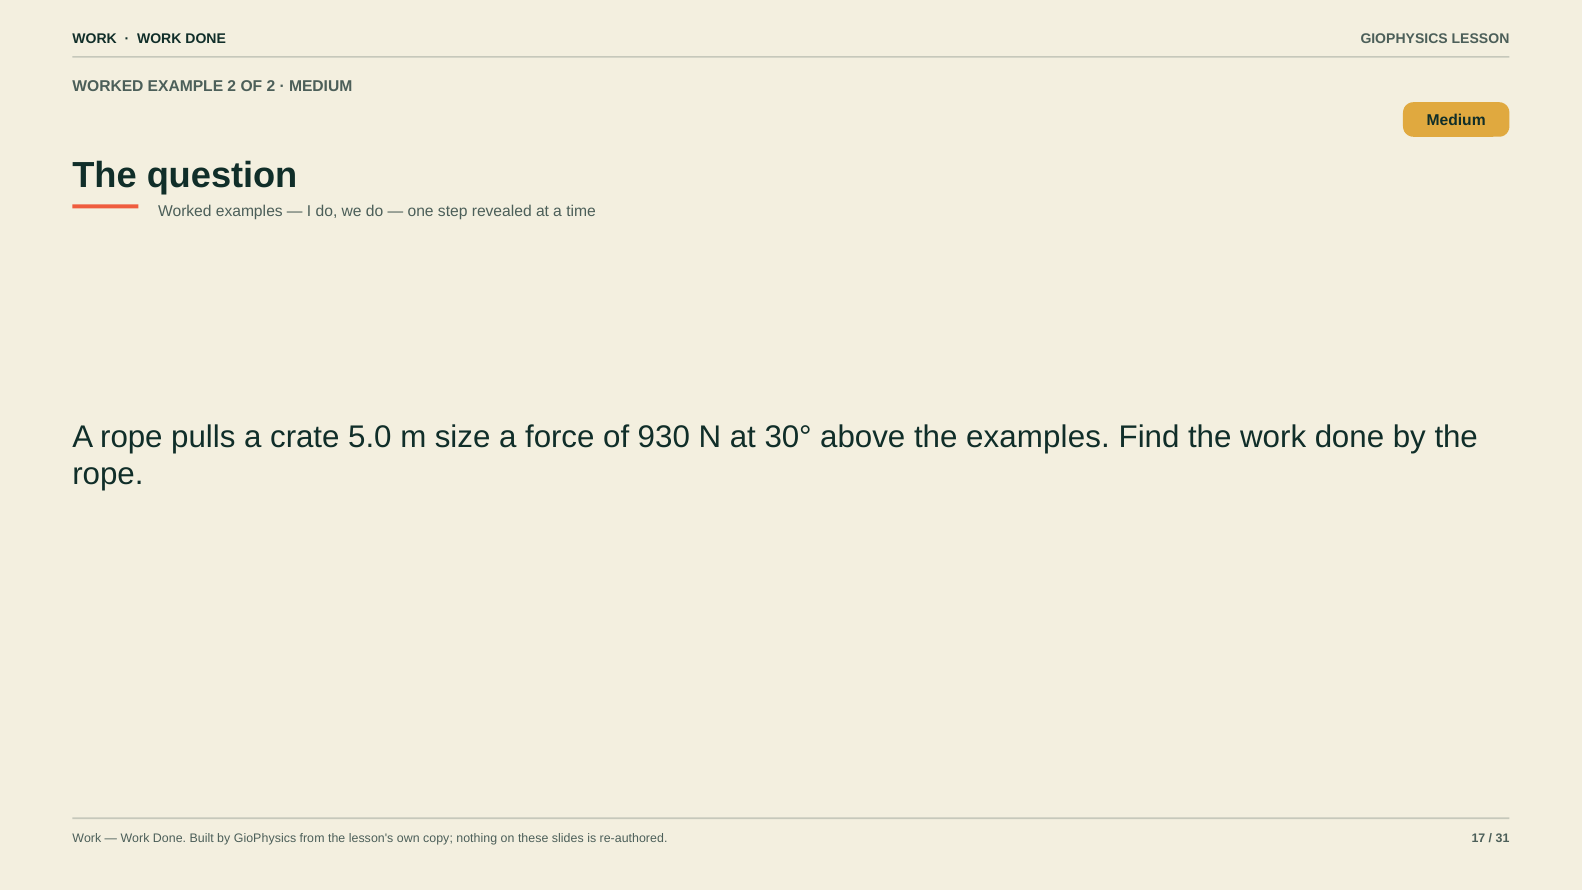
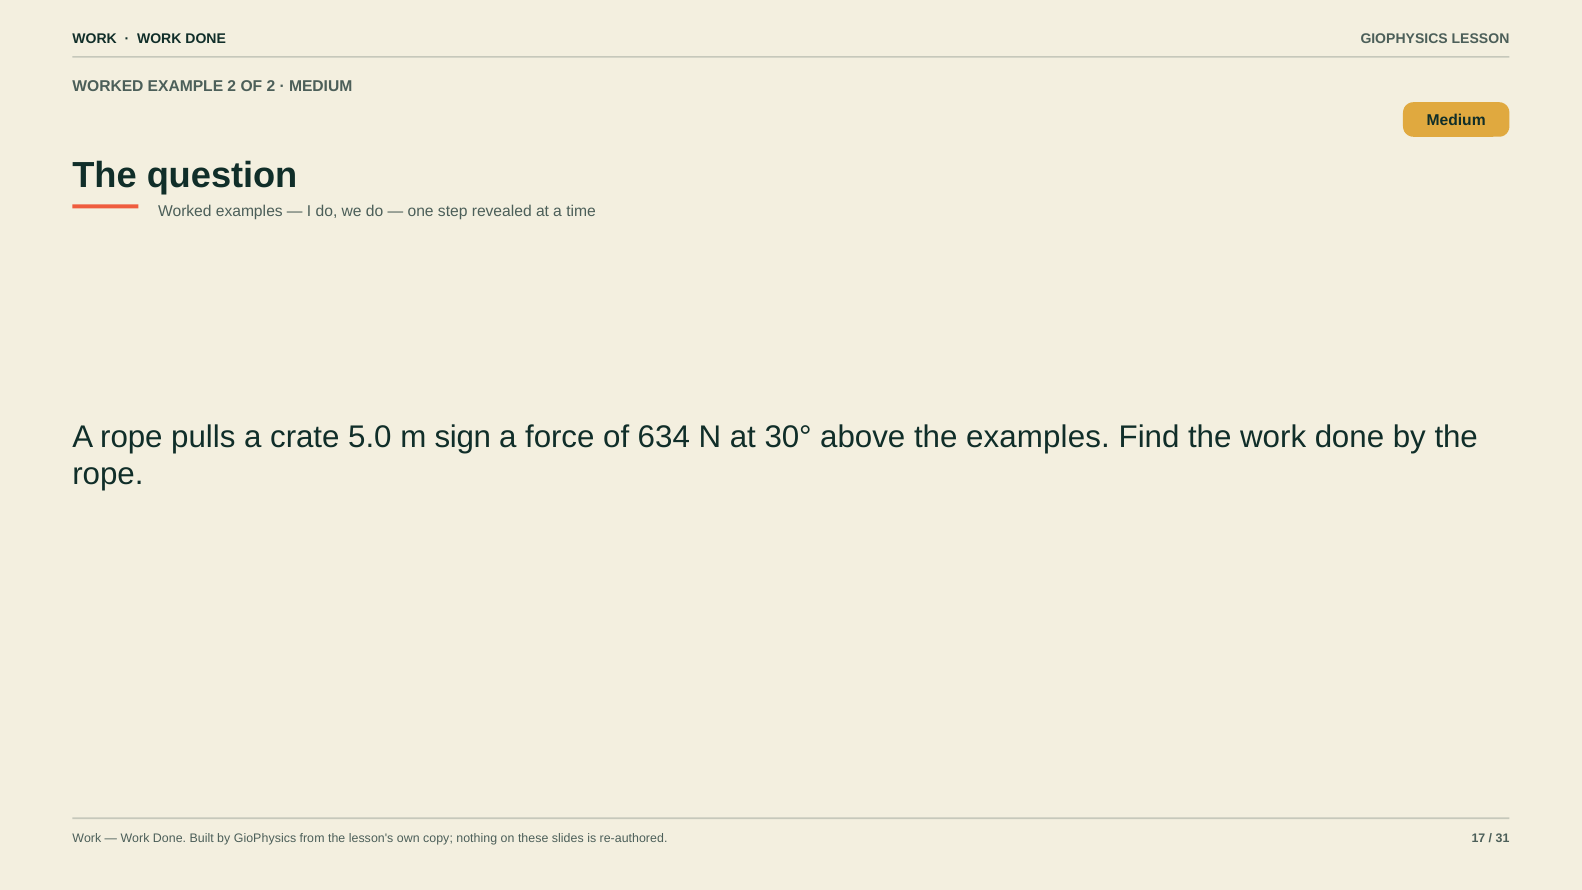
size: size -> sign
930: 930 -> 634
